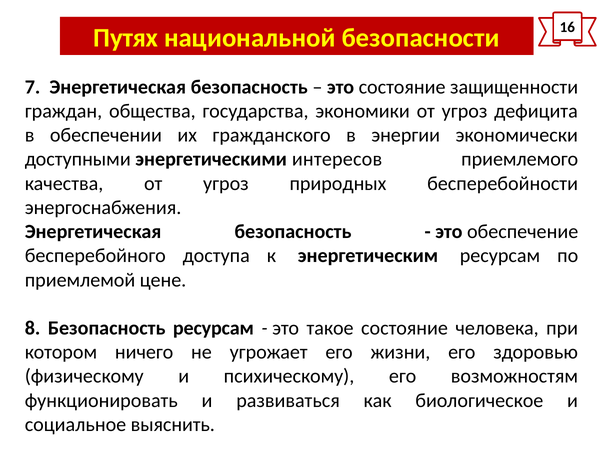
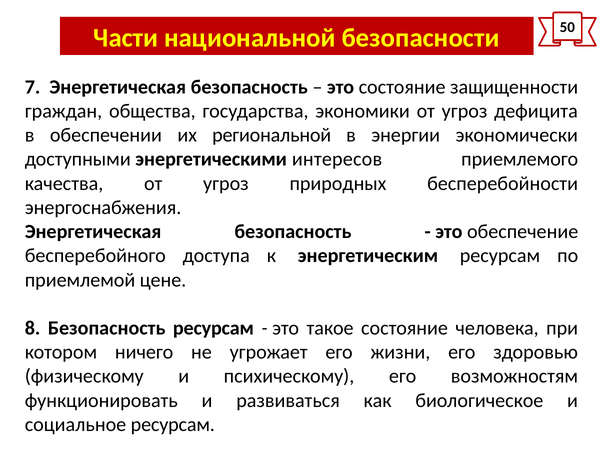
Путях: Путях -> Части
16: 16 -> 50
гражданского: гражданского -> региональной
социальное выяснить: выяснить -> ресурсам
